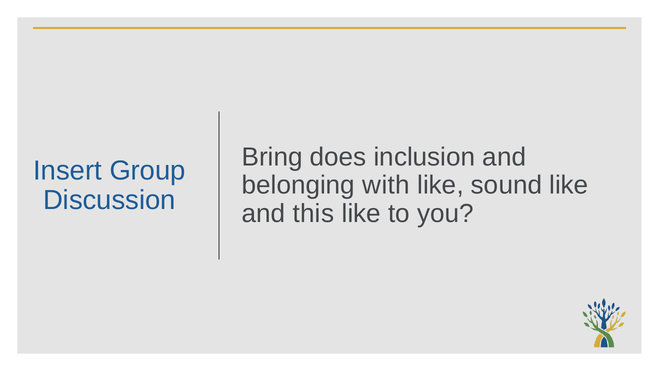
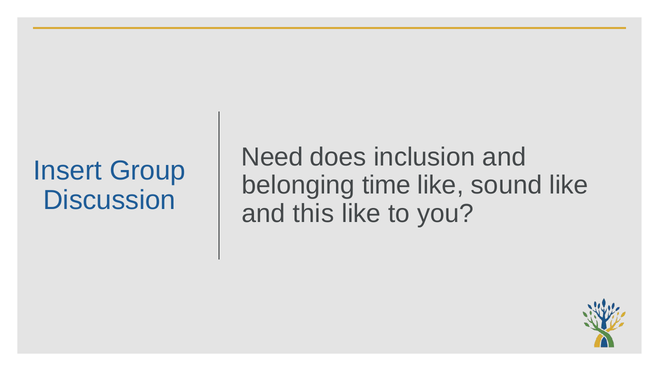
Bring: Bring -> Need
with: with -> time
